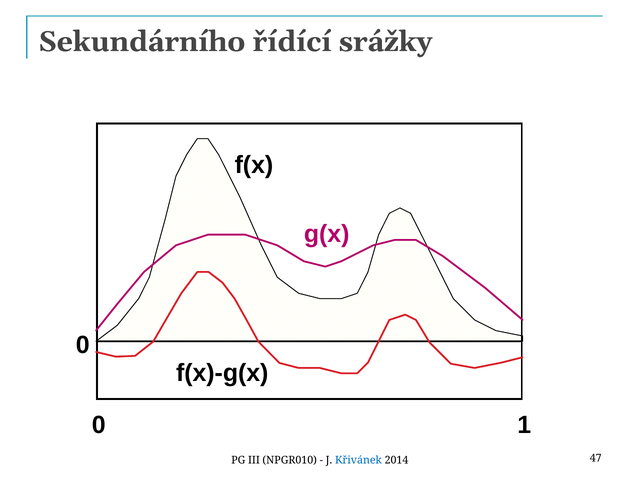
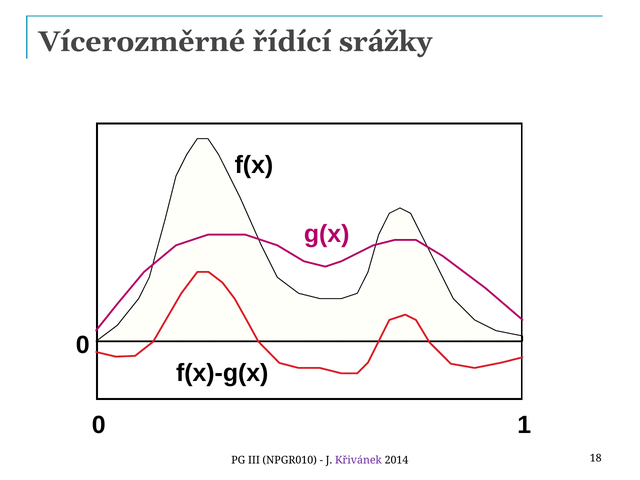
Sekundárního: Sekundárního -> Vícerozměrné
Křivánek colour: blue -> purple
47: 47 -> 18
